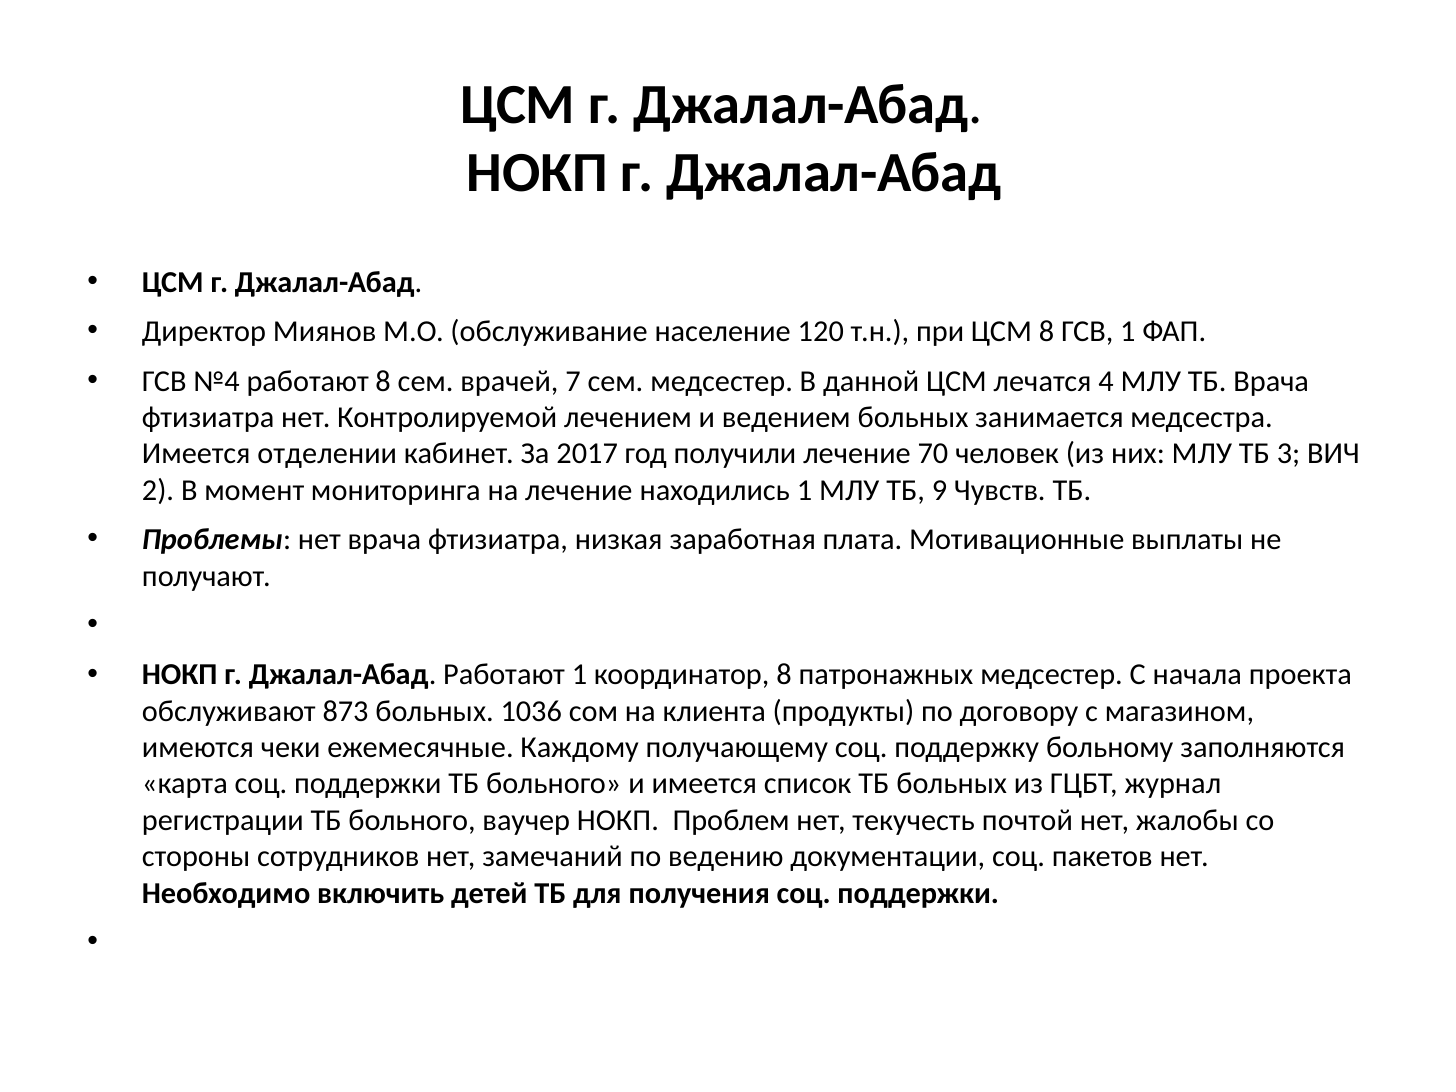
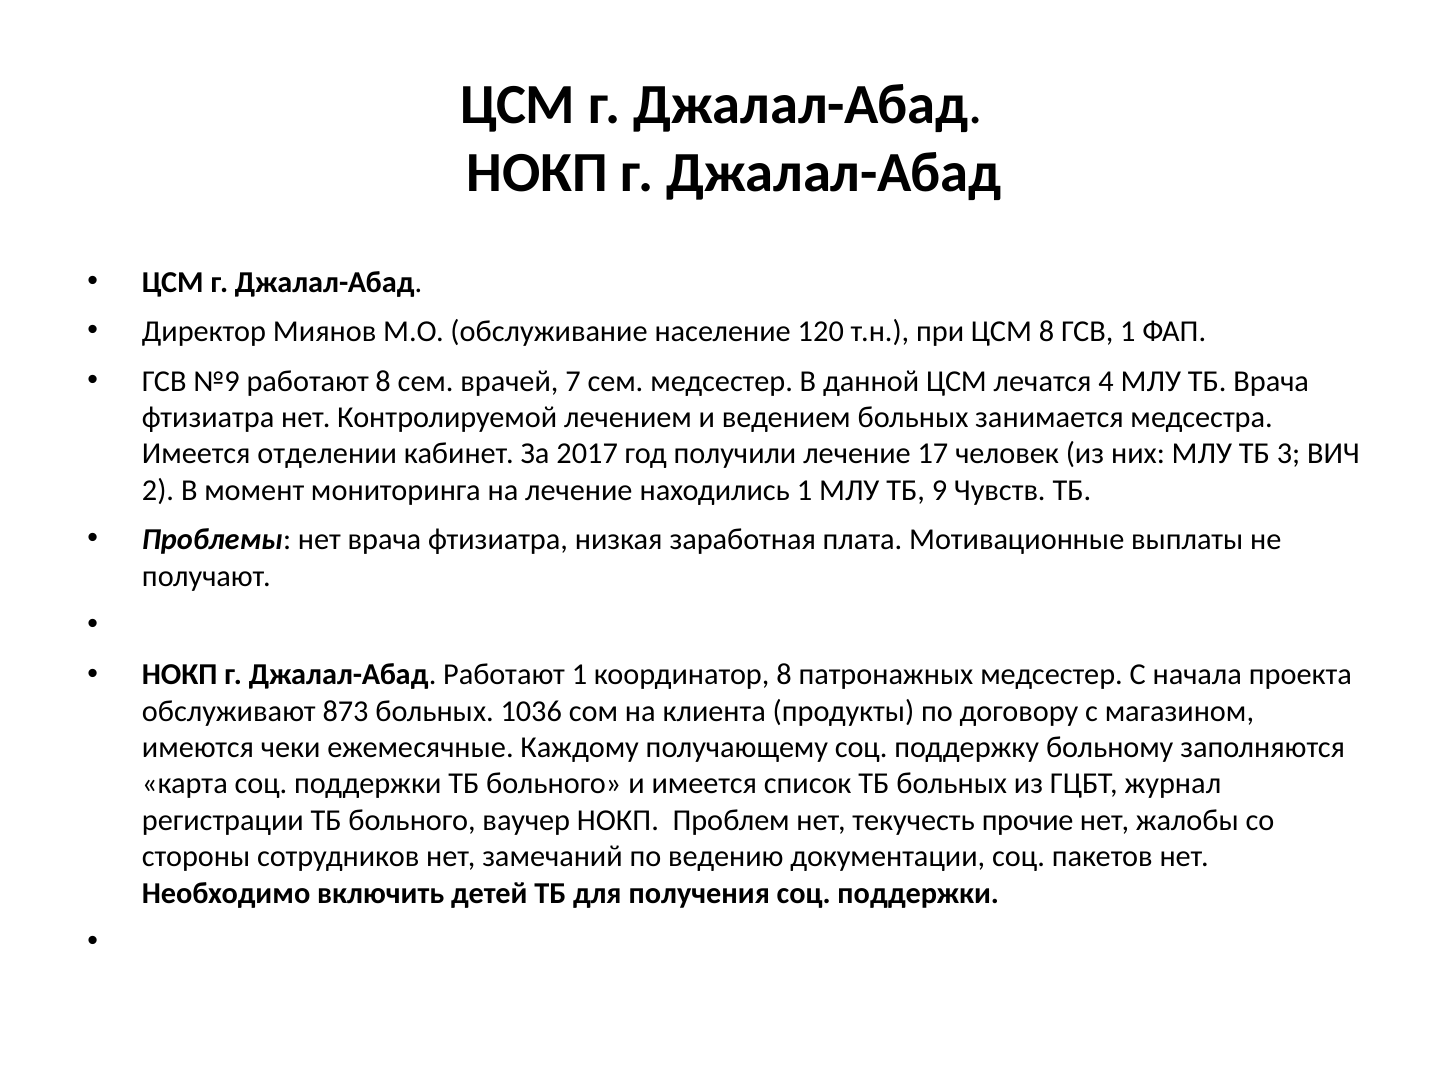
№4: №4 -> №9
70: 70 -> 17
почтой: почтой -> прочие
